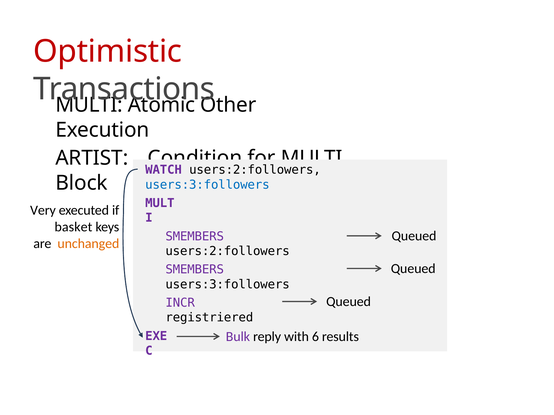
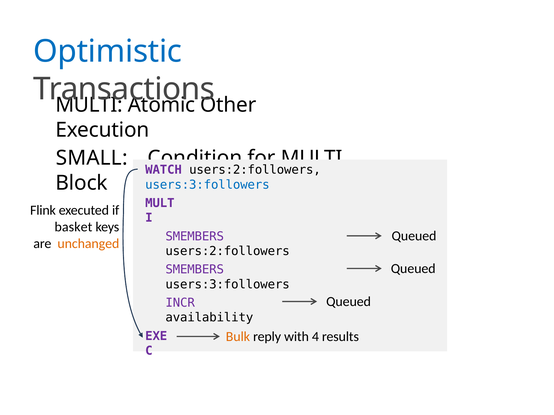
Optimistic colour: red -> blue
ARTIST: ARTIST -> SMALL
Very: Very -> Flink
registriered: registriered -> availability
Bulk colour: purple -> orange
6: 6 -> 4
